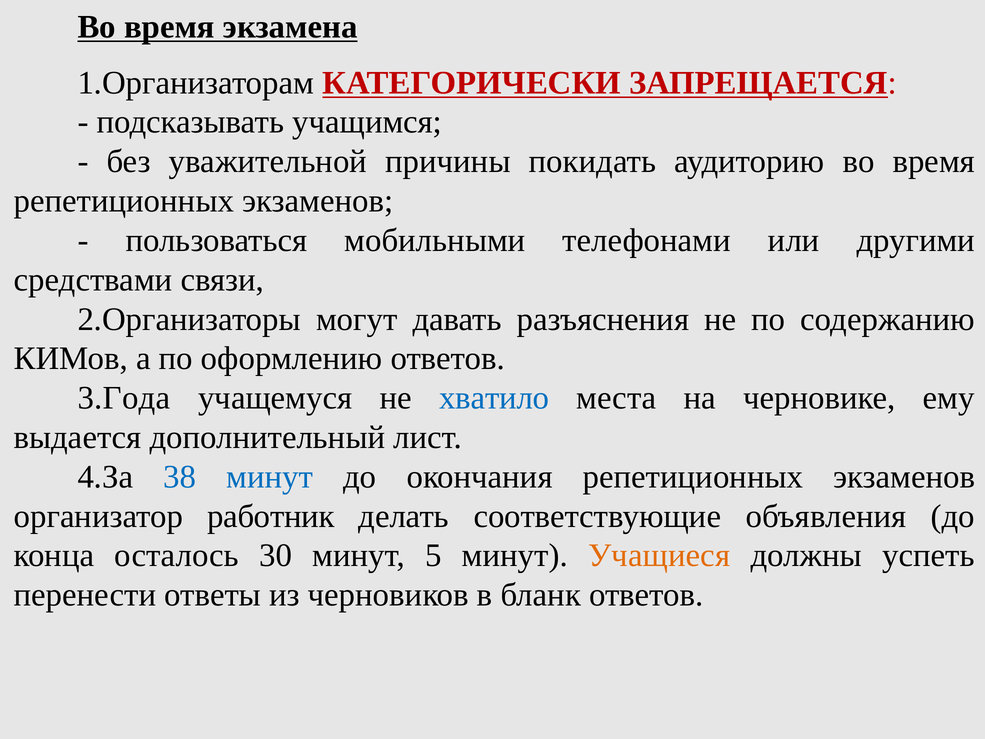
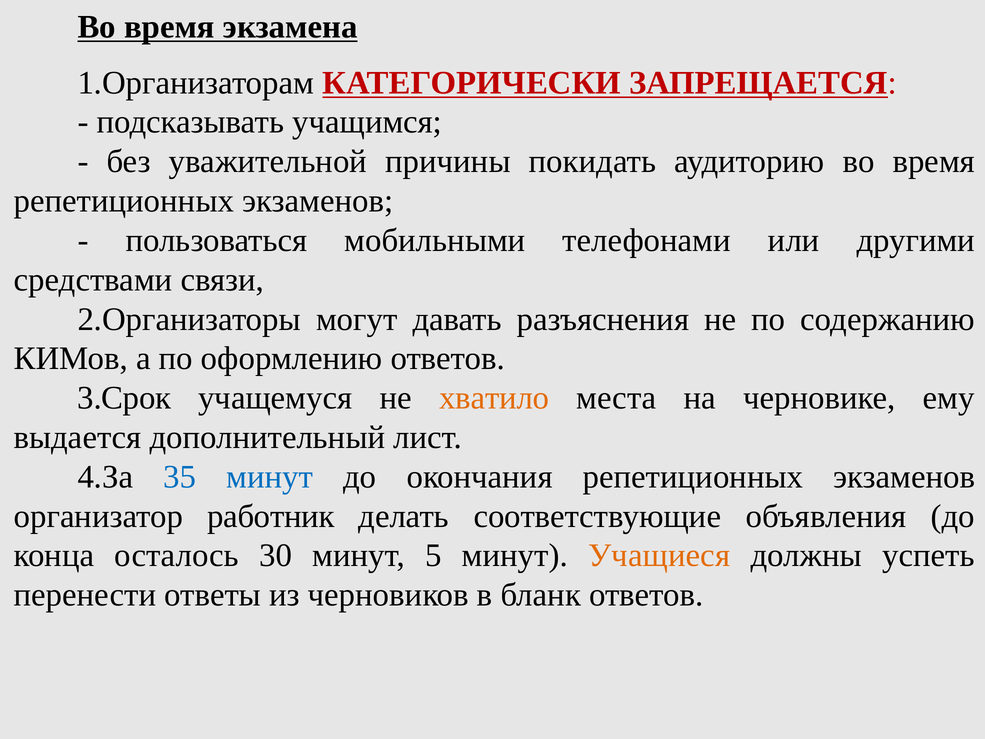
3.Года: 3.Года -> 3.Срок
хватило colour: blue -> orange
38: 38 -> 35
